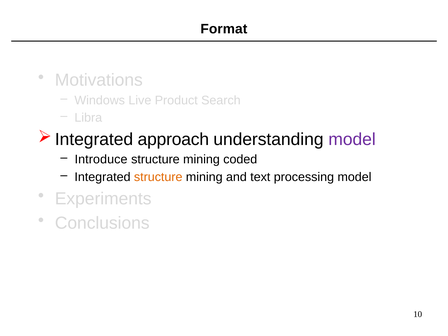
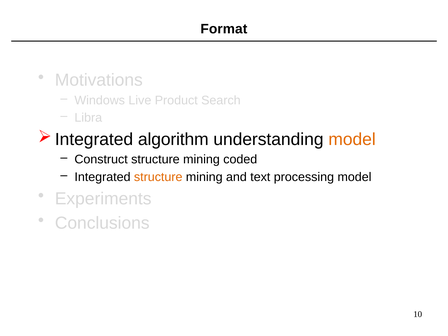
approach: approach -> algorithm
model at (352, 139) colour: purple -> orange
Introduce: Introduce -> Construct
